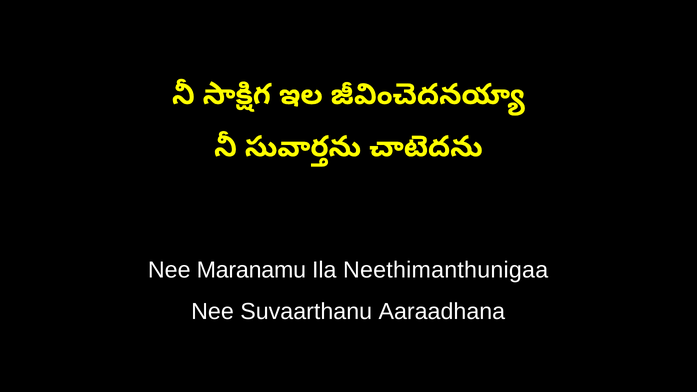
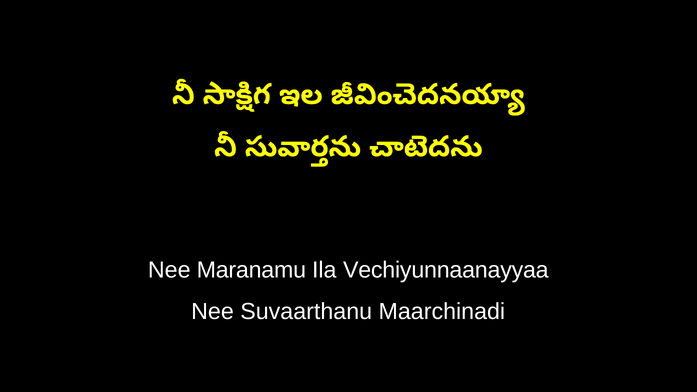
Neethimanthunigaa: Neethimanthunigaa -> Vechiyunnaanayyaa
Aaraadhana: Aaraadhana -> Maarchinadi
